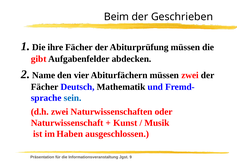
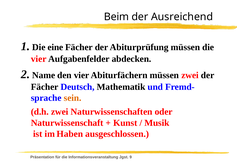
Geschrieben: Geschrieben -> Ausreichend
ihre: ihre -> eine
gibt at (39, 59): gibt -> vier
sein colour: blue -> orange
